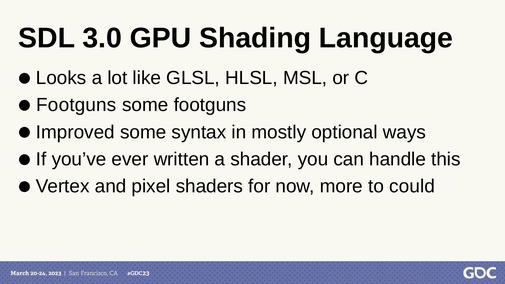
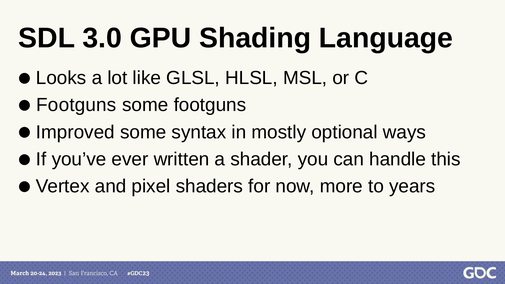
could: could -> years
